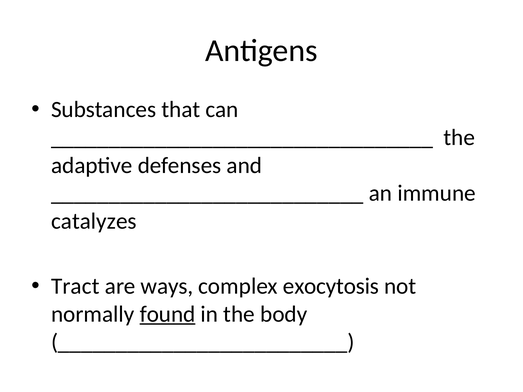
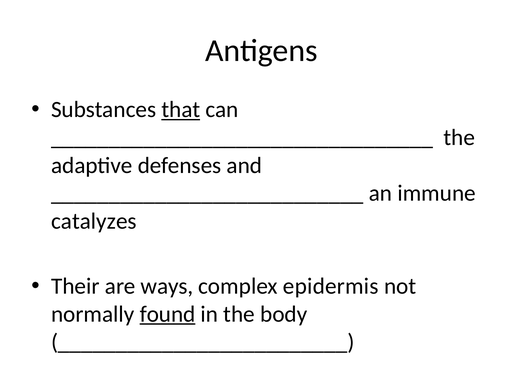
that underline: none -> present
Tract: Tract -> Their
exocytosis: exocytosis -> epidermis
